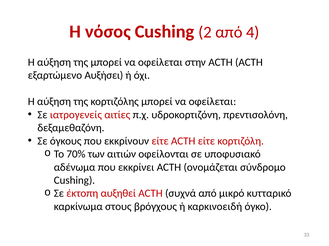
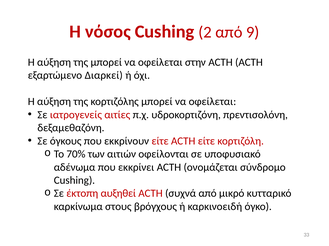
4: 4 -> 9
Αυξήσει: Αυξήσει -> Διαρκεί
